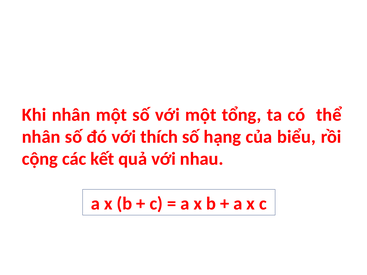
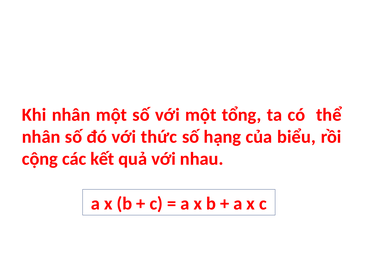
thích: thích -> thức
